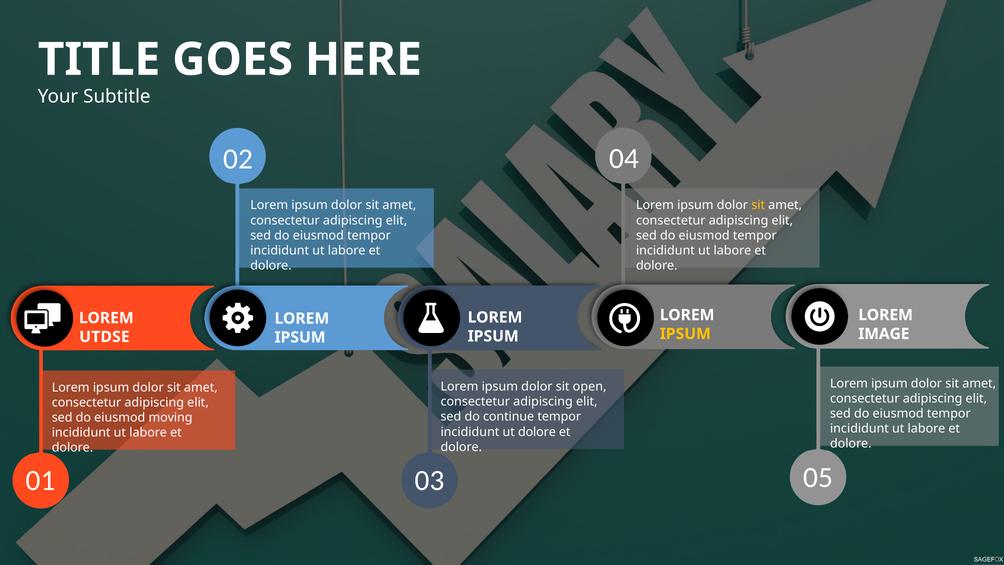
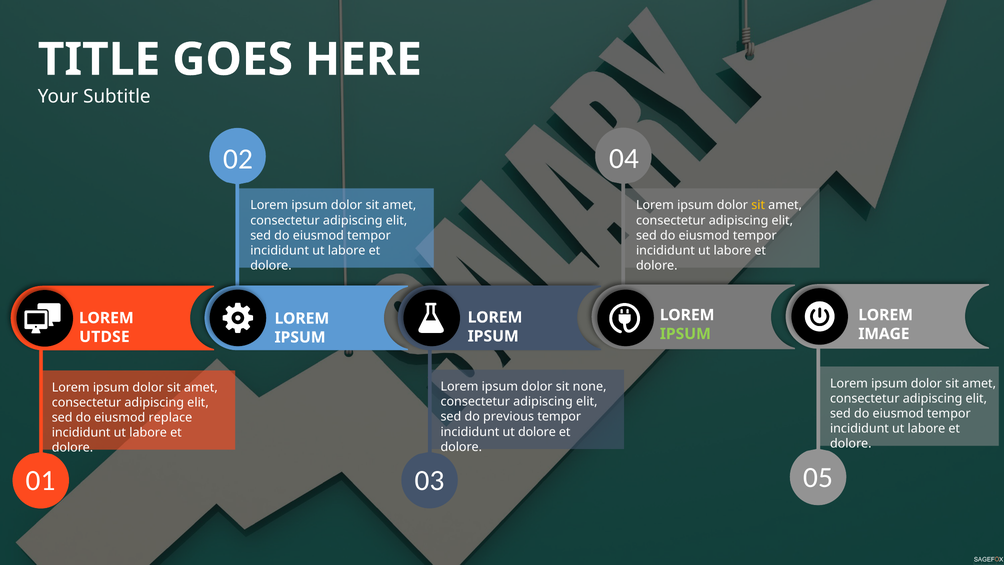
IPSUM at (685, 334) colour: yellow -> light green
open: open -> none
continue: continue -> previous
moving: moving -> replace
